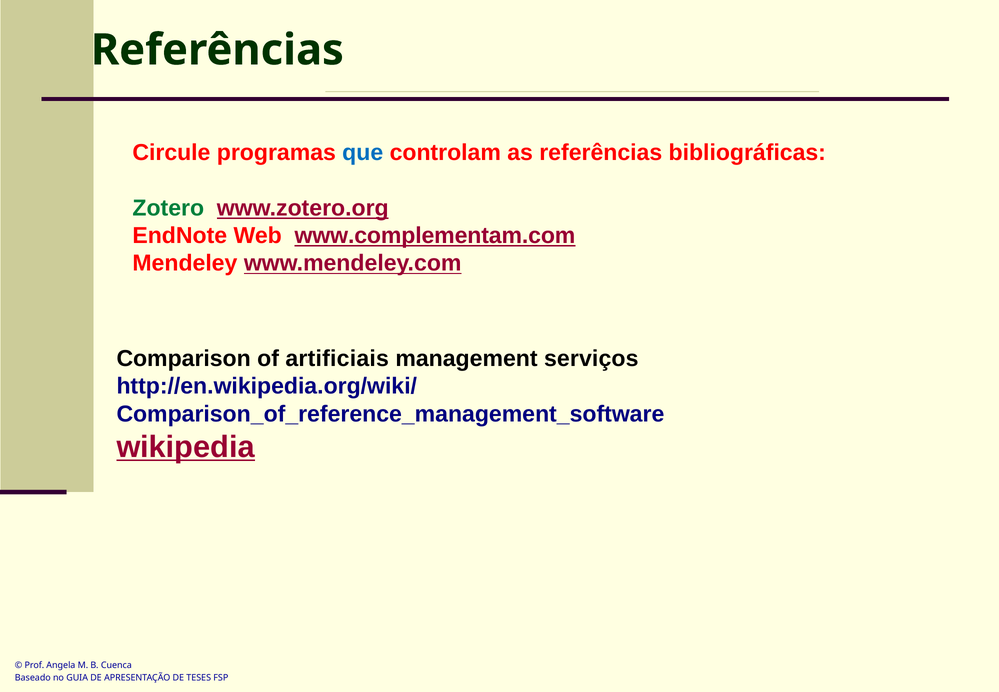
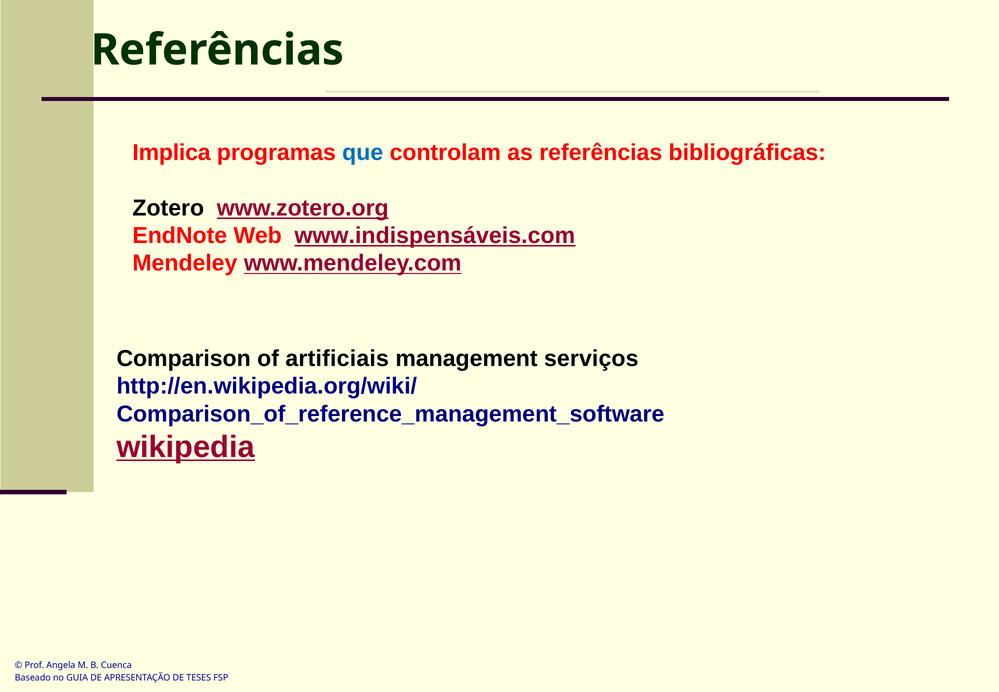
Circule: Circule -> Implica
Zotero colour: green -> black
www.complementam.com: www.complementam.com -> www.indispensáveis.com
